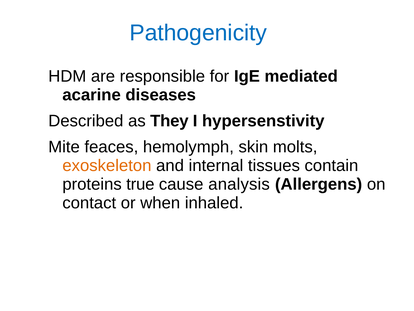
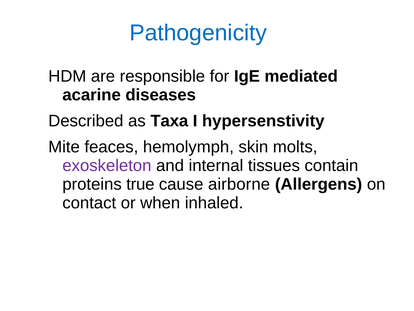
They: They -> Taxa
exoskeleton colour: orange -> purple
analysis: analysis -> airborne
